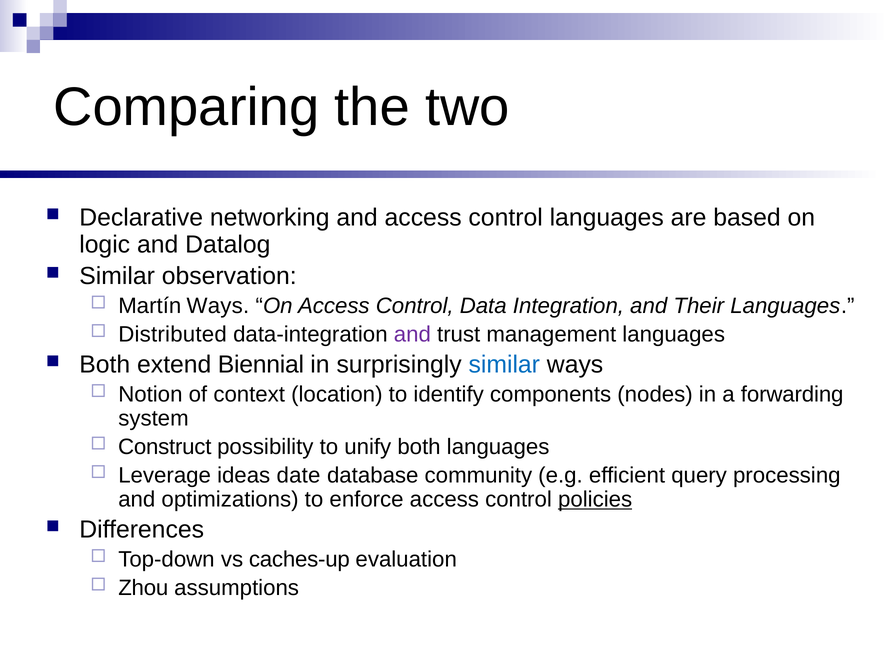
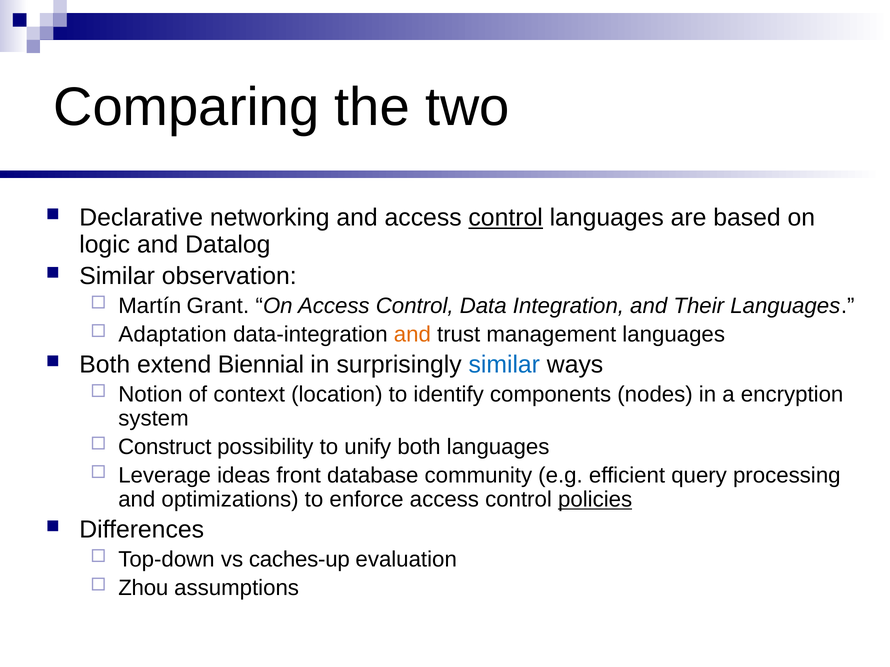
control at (506, 218) underline: none -> present
Martín Ways: Ways -> Grant
Distributed: Distributed -> Adaptation
and at (412, 335) colour: purple -> orange
forwarding: forwarding -> encryption
date: date -> front
